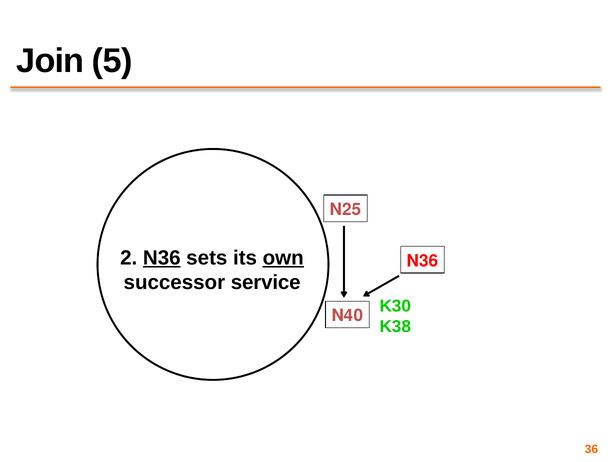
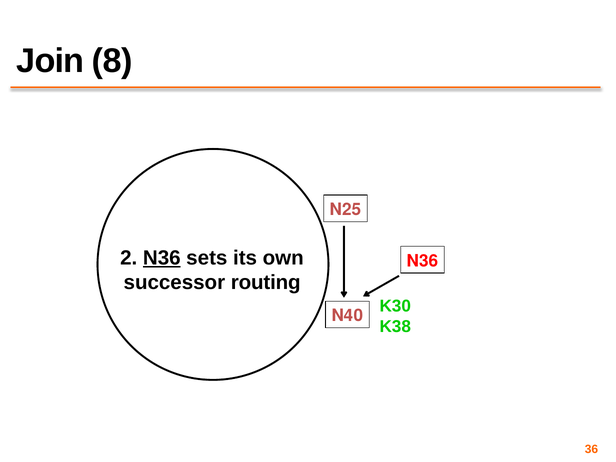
5: 5 -> 8
own underline: present -> none
service: service -> routing
